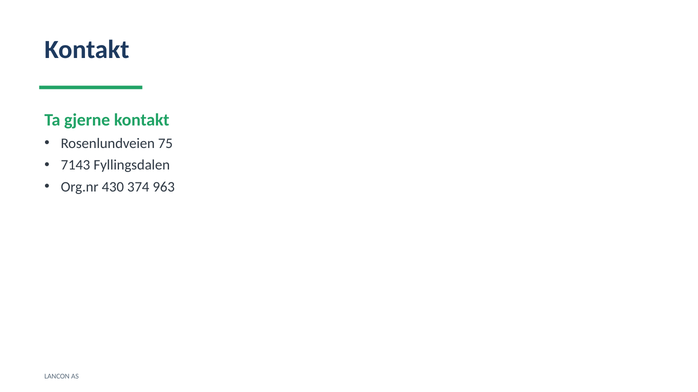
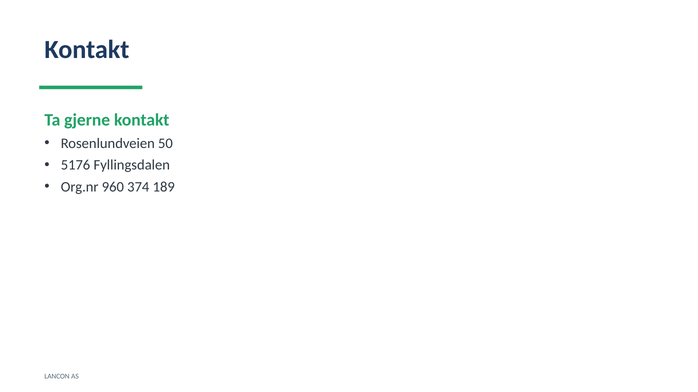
75: 75 -> 50
7143: 7143 -> 5176
430: 430 -> 960
963: 963 -> 189
